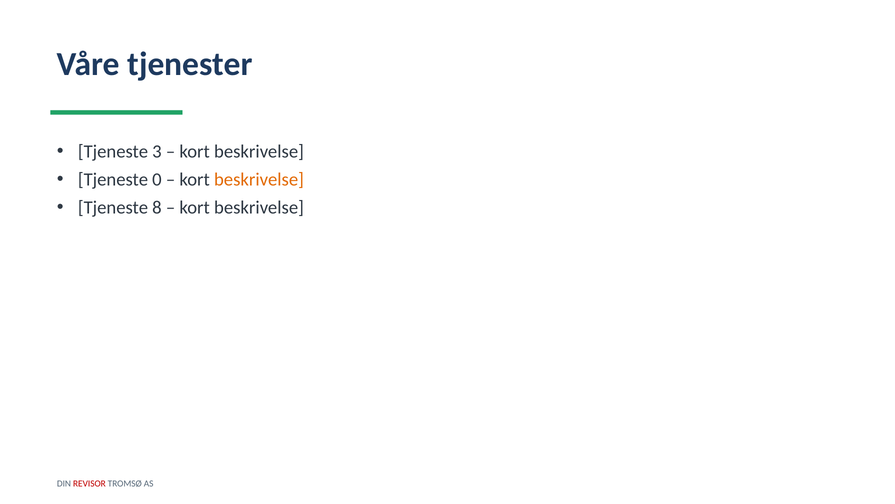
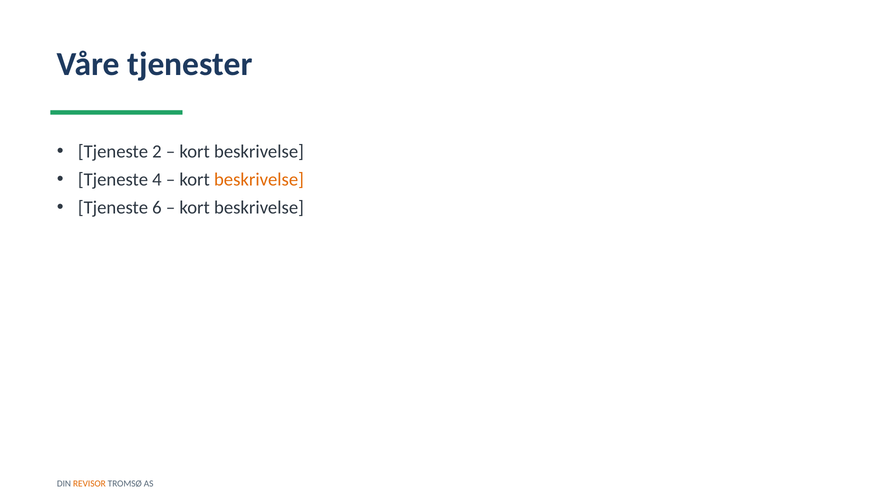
3: 3 -> 2
0: 0 -> 4
8: 8 -> 6
REVISOR colour: red -> orange
